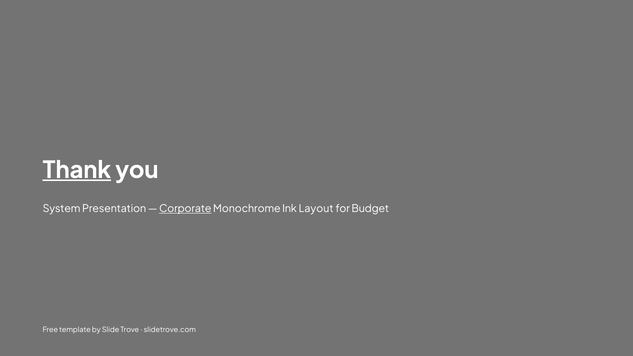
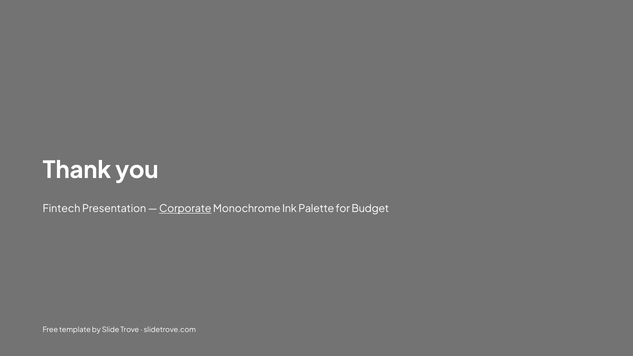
Thank underline: present -> none
System: System -> Fintech
Layout: Layout -> Palette
